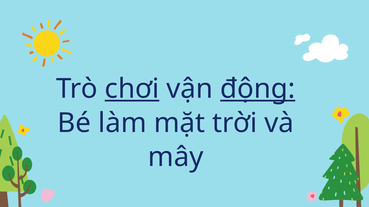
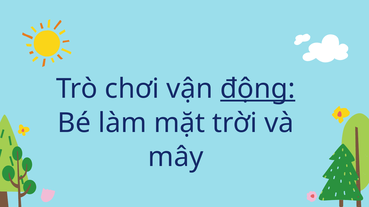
chơi underline: present -> none
